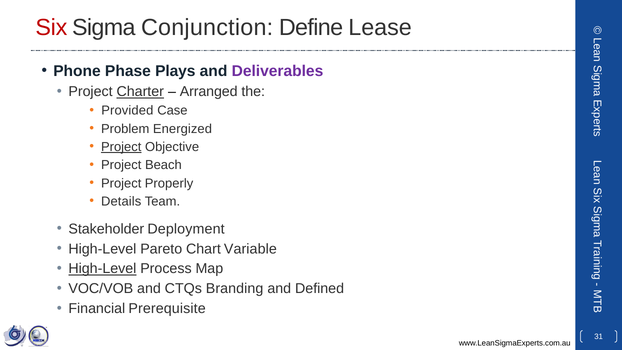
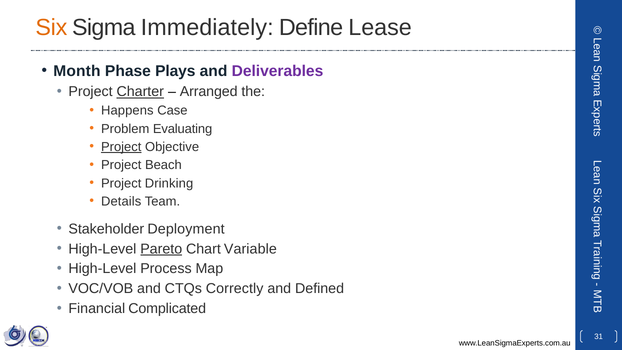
Six colour: red -> orange
Conjunction: Conjunction -> Immediately
Phone: Phone -> Month
Provided: Provided -> Happens
Energized: Energized -> Evaluating
Properly: Properly -> Drinking
Pareto underline: none -> present
High-Level at (102, 269) underline: present -> none
Branding: Branding -> Correctly
Prerequisite: Prerequisite -> Complicated
